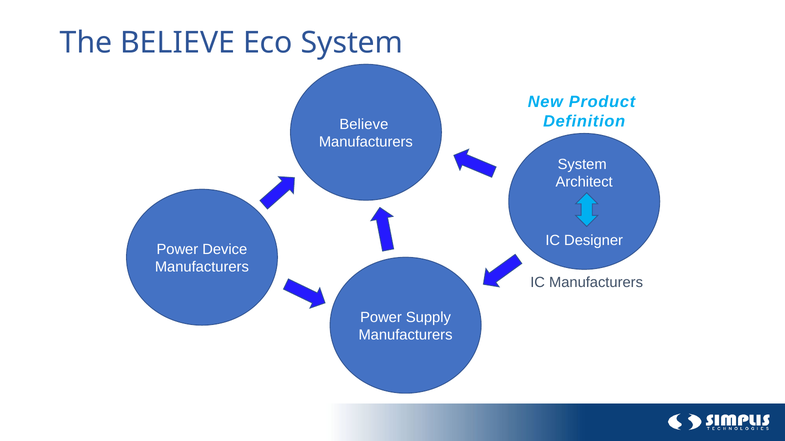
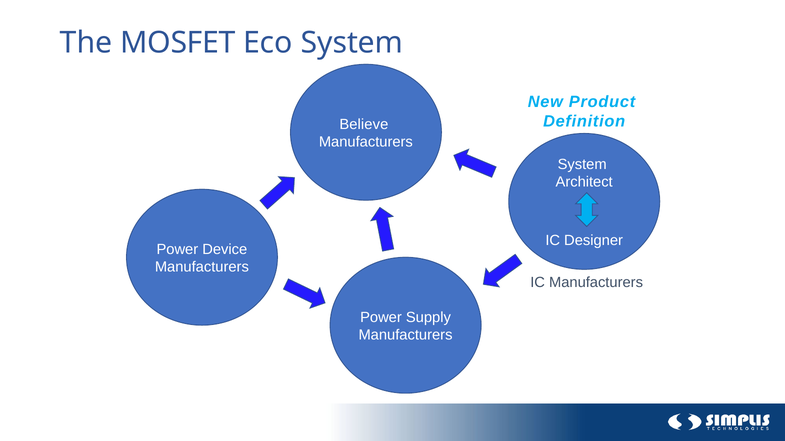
The BELIEVE: BELIEVE -> MOSFET
